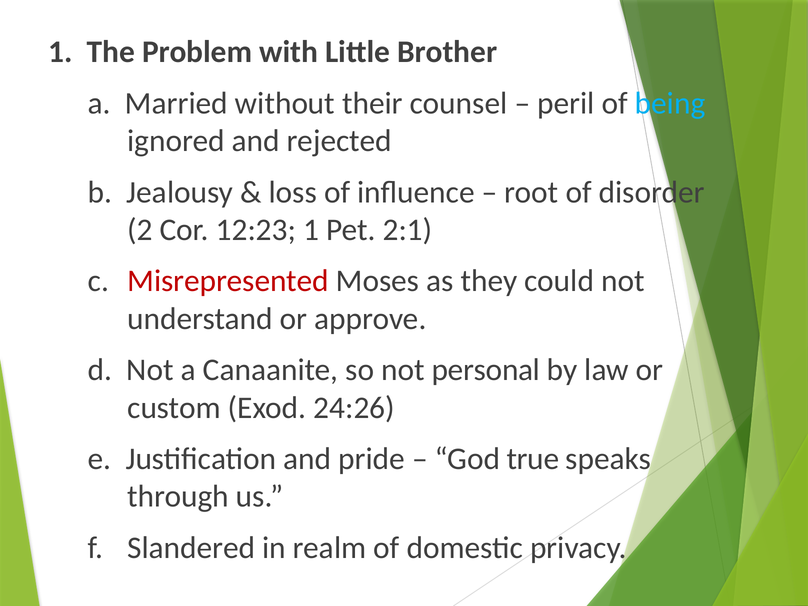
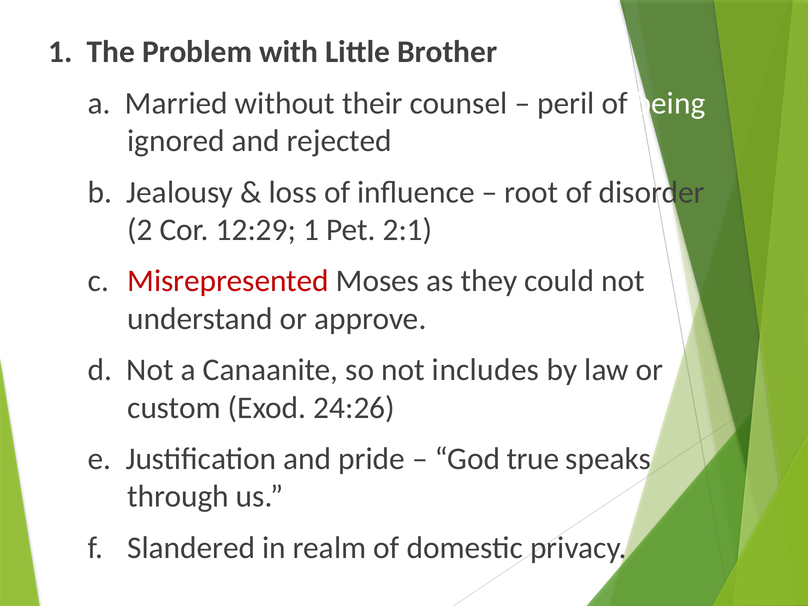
being colour: light blue -> white
12:23: 12:23 -> 12:29
personal: personal -> includes
